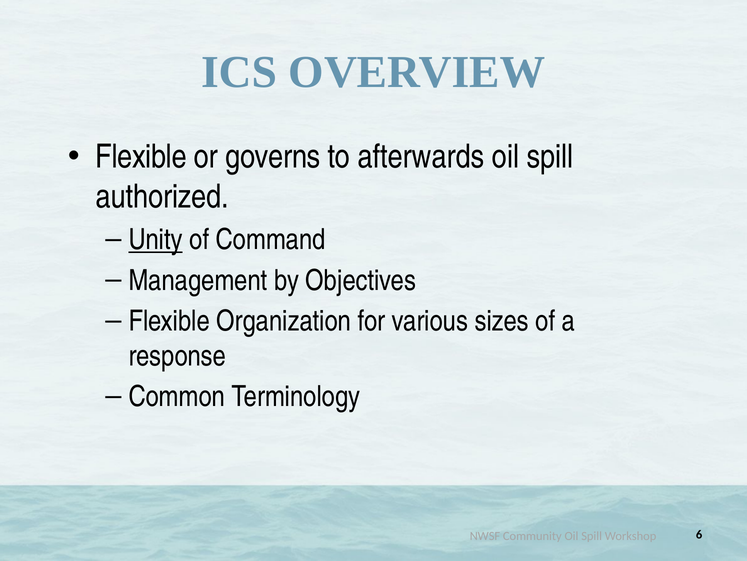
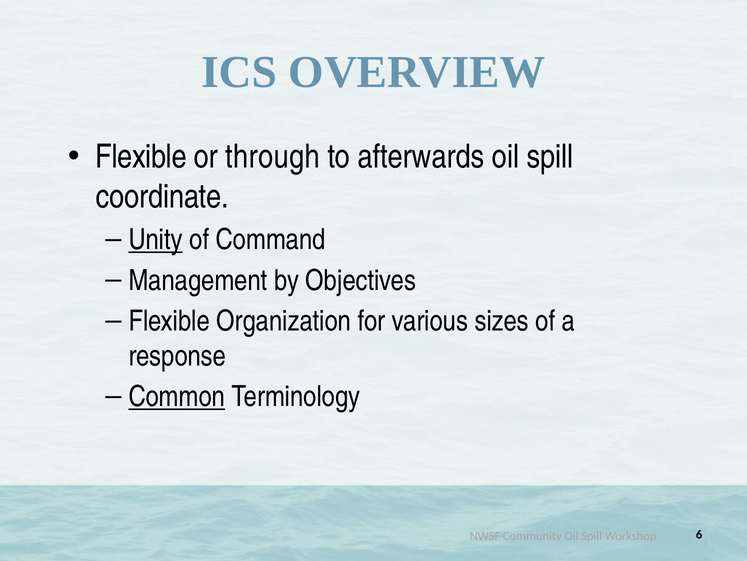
governs: governs -> through
authorized: authorized -> coordinate
Common underline: none -> present
